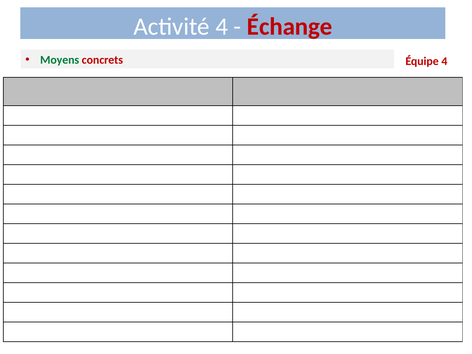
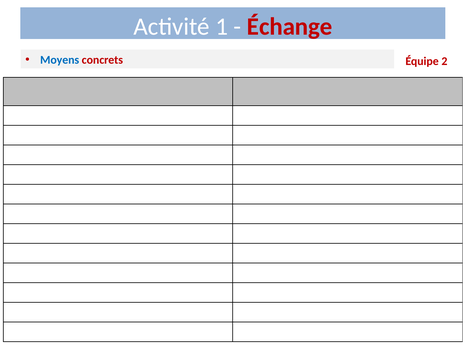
Activité 4: 4 -> 1
Moyens colour: green -> blue
Équipe 4: 4 -> 2
